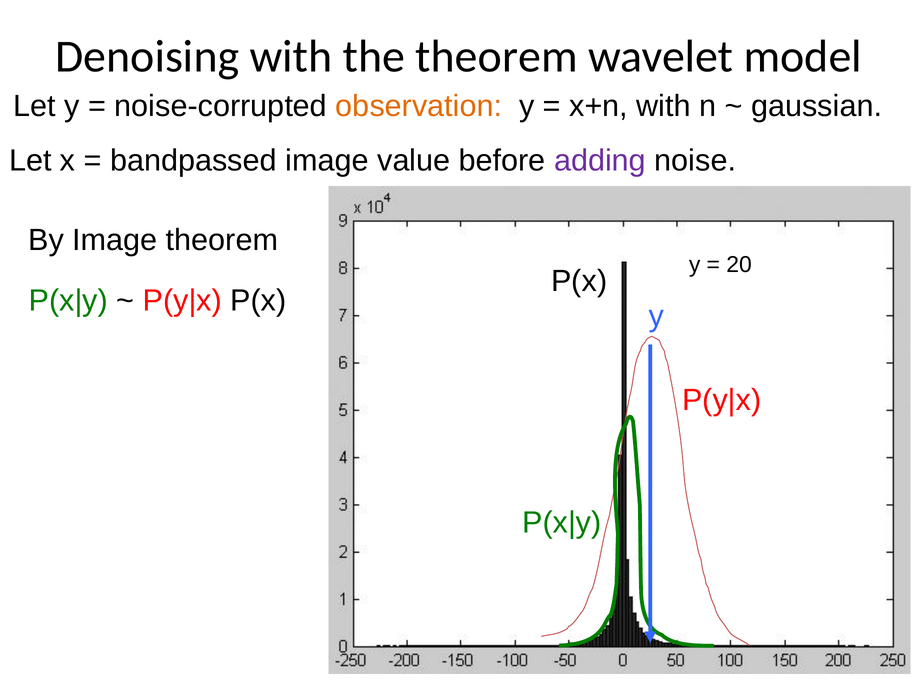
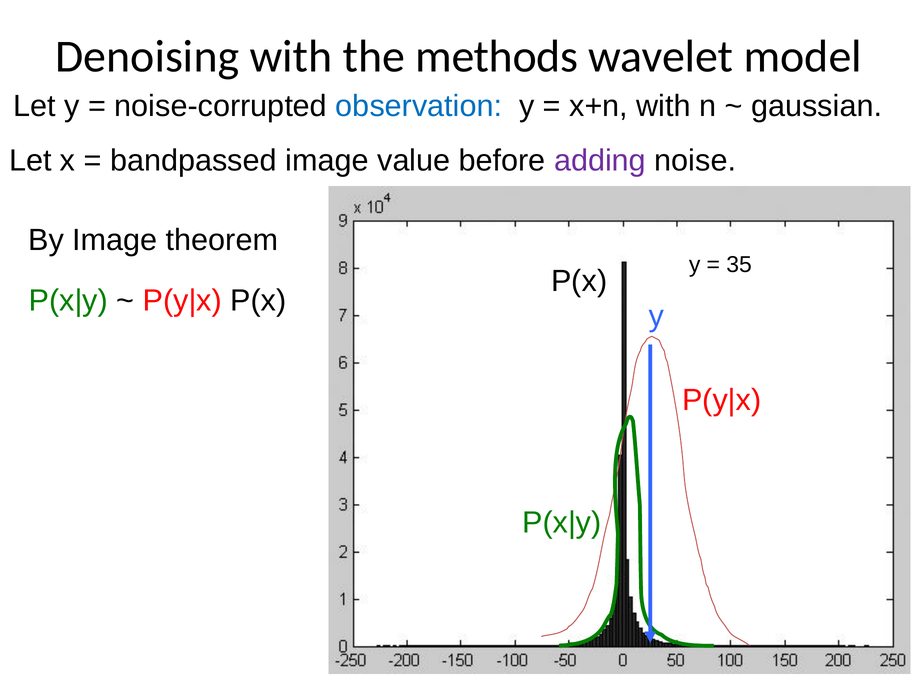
the theorem: theorem -> methods
observation colour: orange -> blue
20: 20 -> 35
